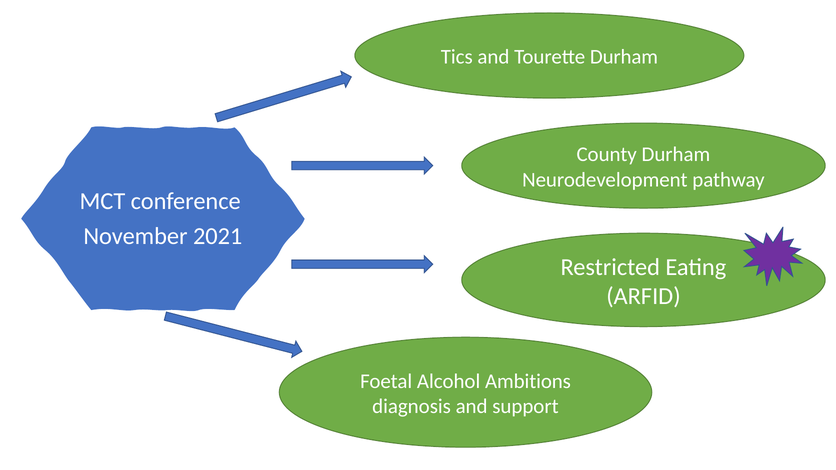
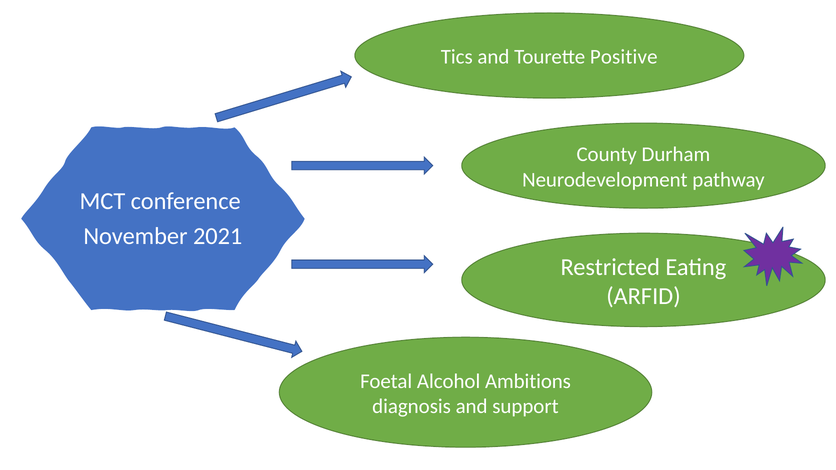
Tourette Durham: Durham -> Positive
